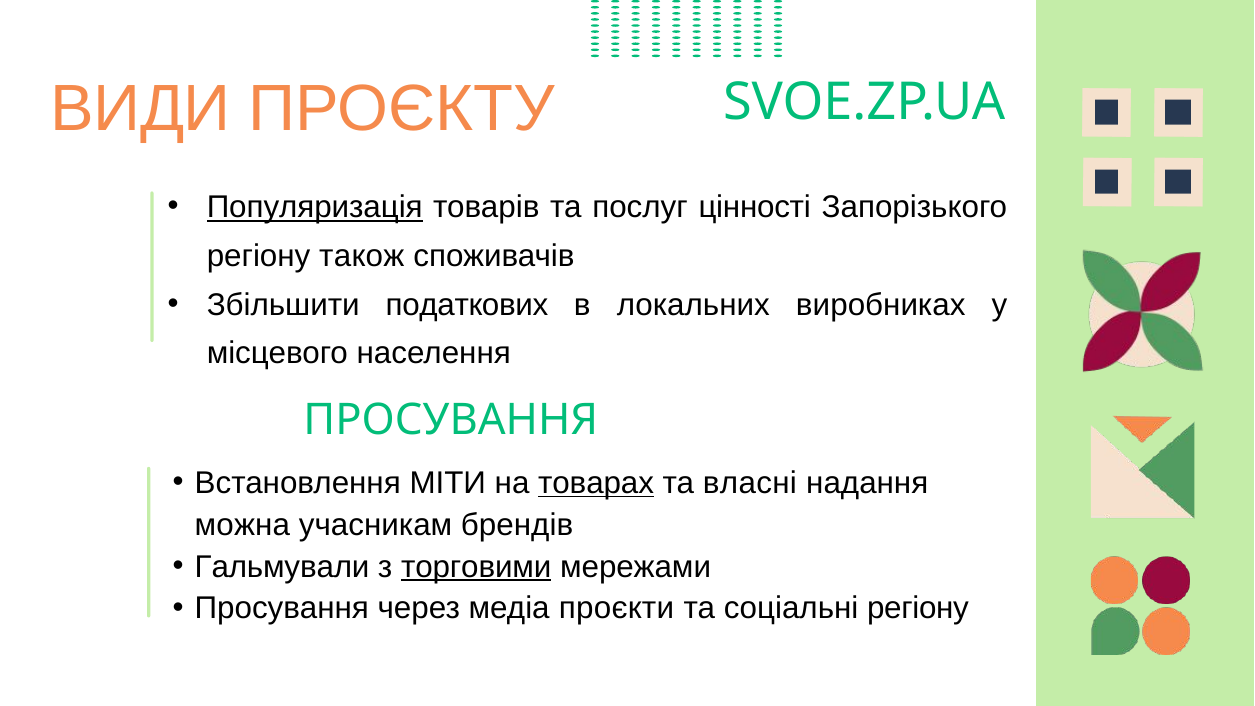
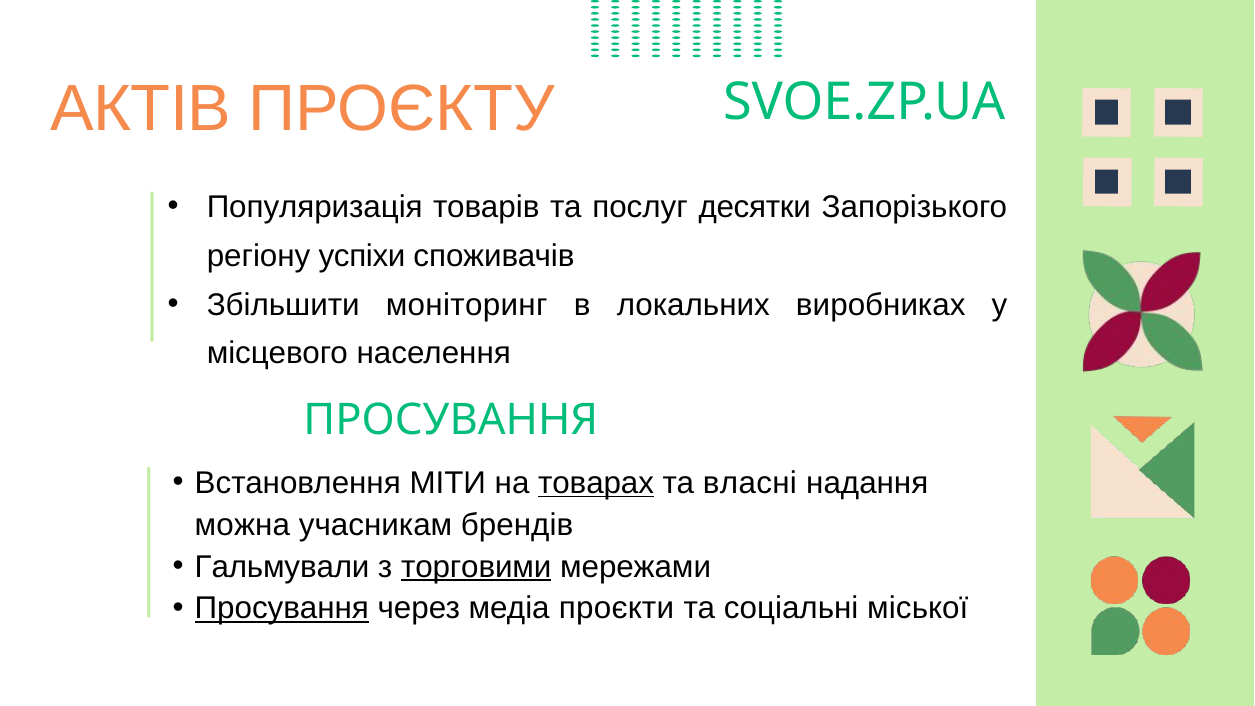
ВИДИ: ВИДИ -> АКТІВ
Популяризація underline: present -> none
цінності: цінності -> десятки
також: також -> успіхи
податкових: податкових -> моніторинг
Просування at (282, 608) underline: none -> present
соціальні регіону: регіону -> міської
